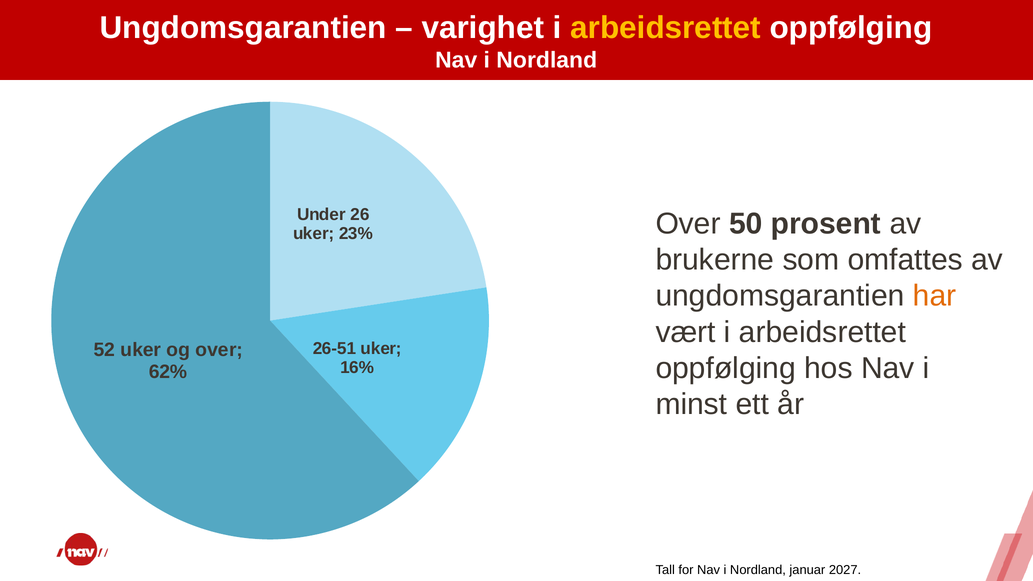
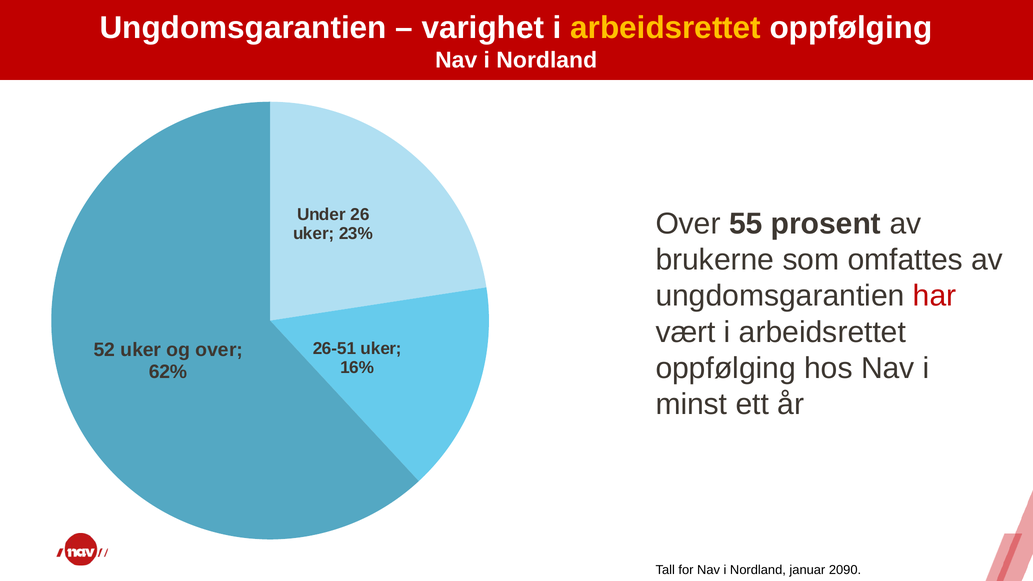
50: 50 -> 55
har colour: orange -> red
2027: 2027 -> 2090
